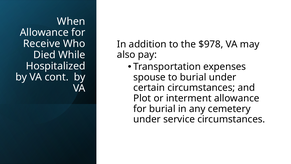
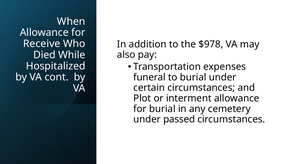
spouse: spouse -> funeral
service: service -> passed
